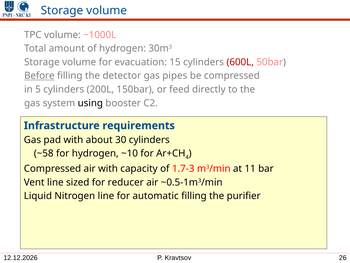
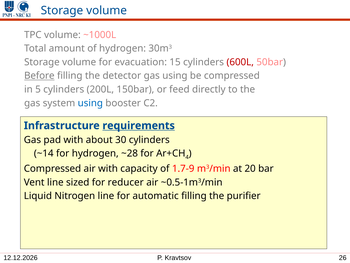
gas pipes: pipes -> using
using at (90, 103) colour: black -> blue
requirements underline: none -> present
~58: ~58 -> ~14
~10: ~10 -> ~28
1.7-3: 1.7-3 -> 1.7-9
11: 11 -> 20
